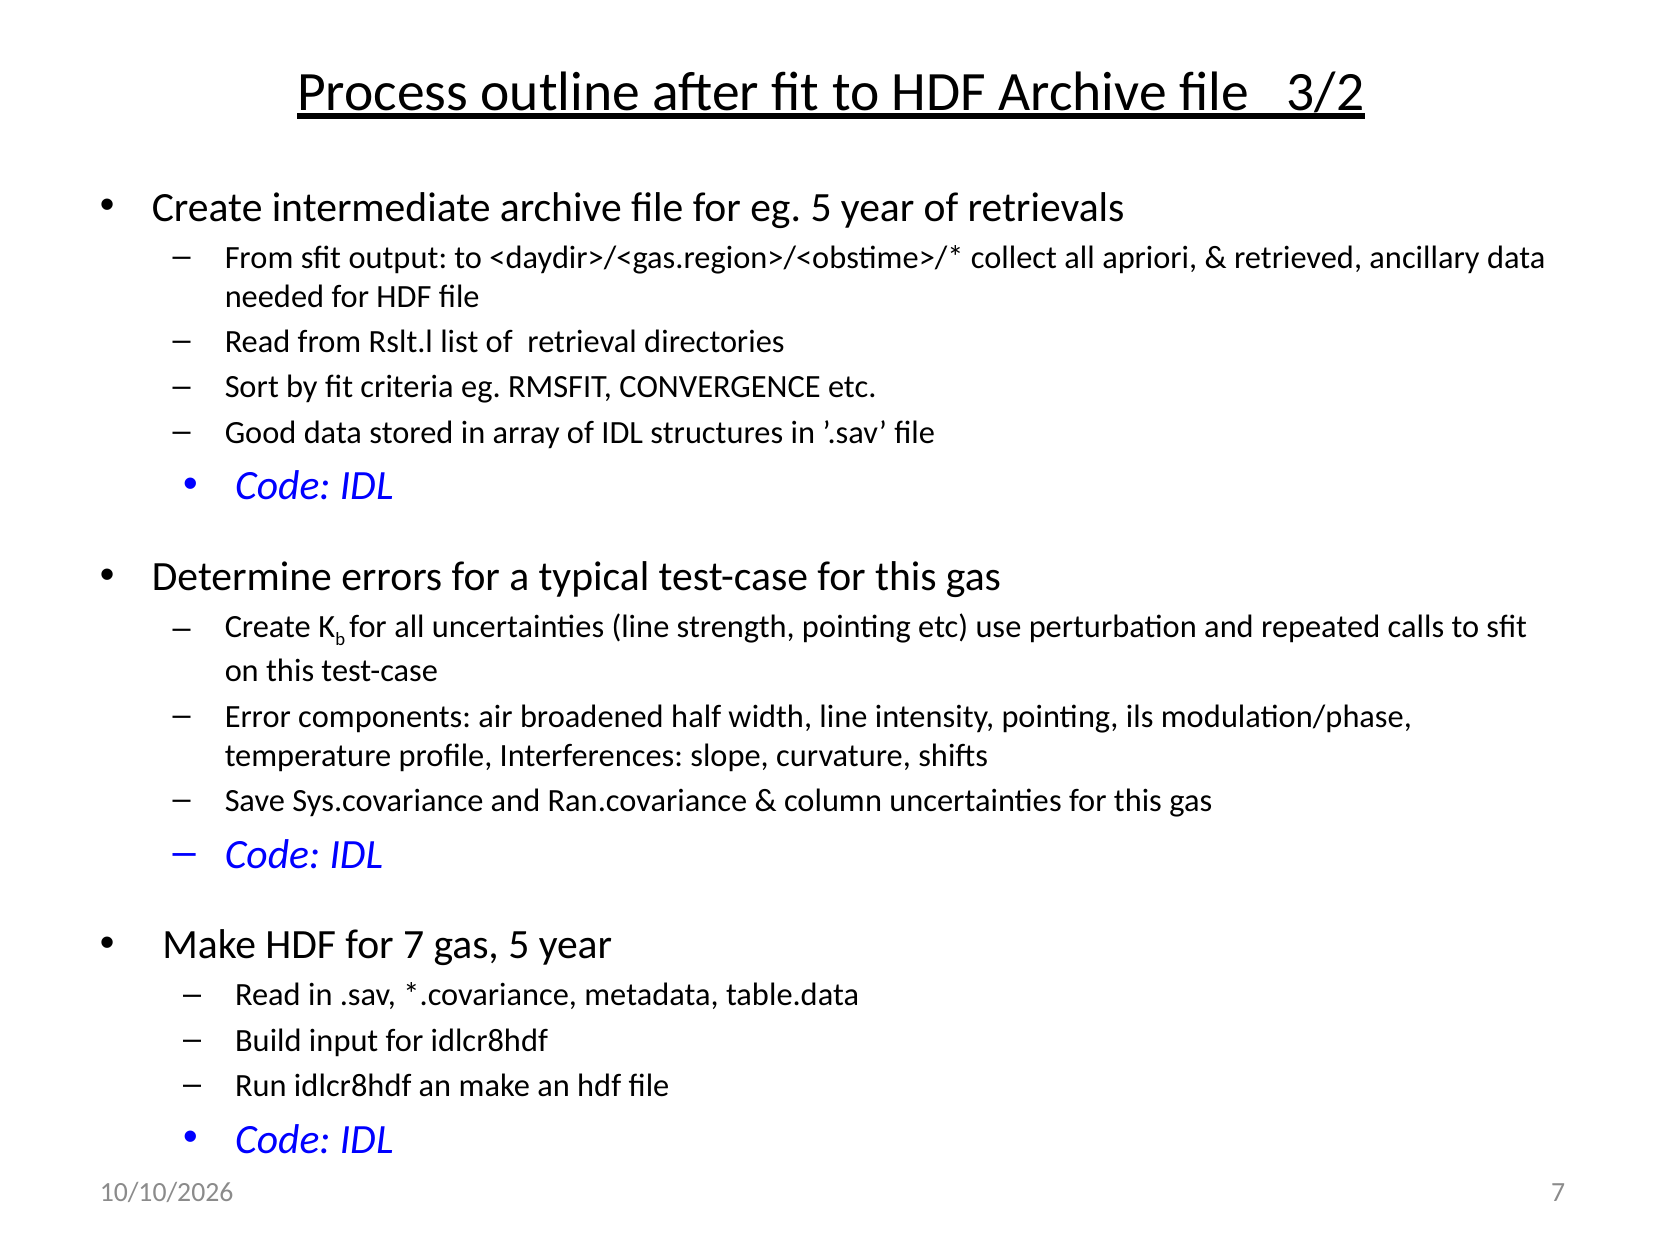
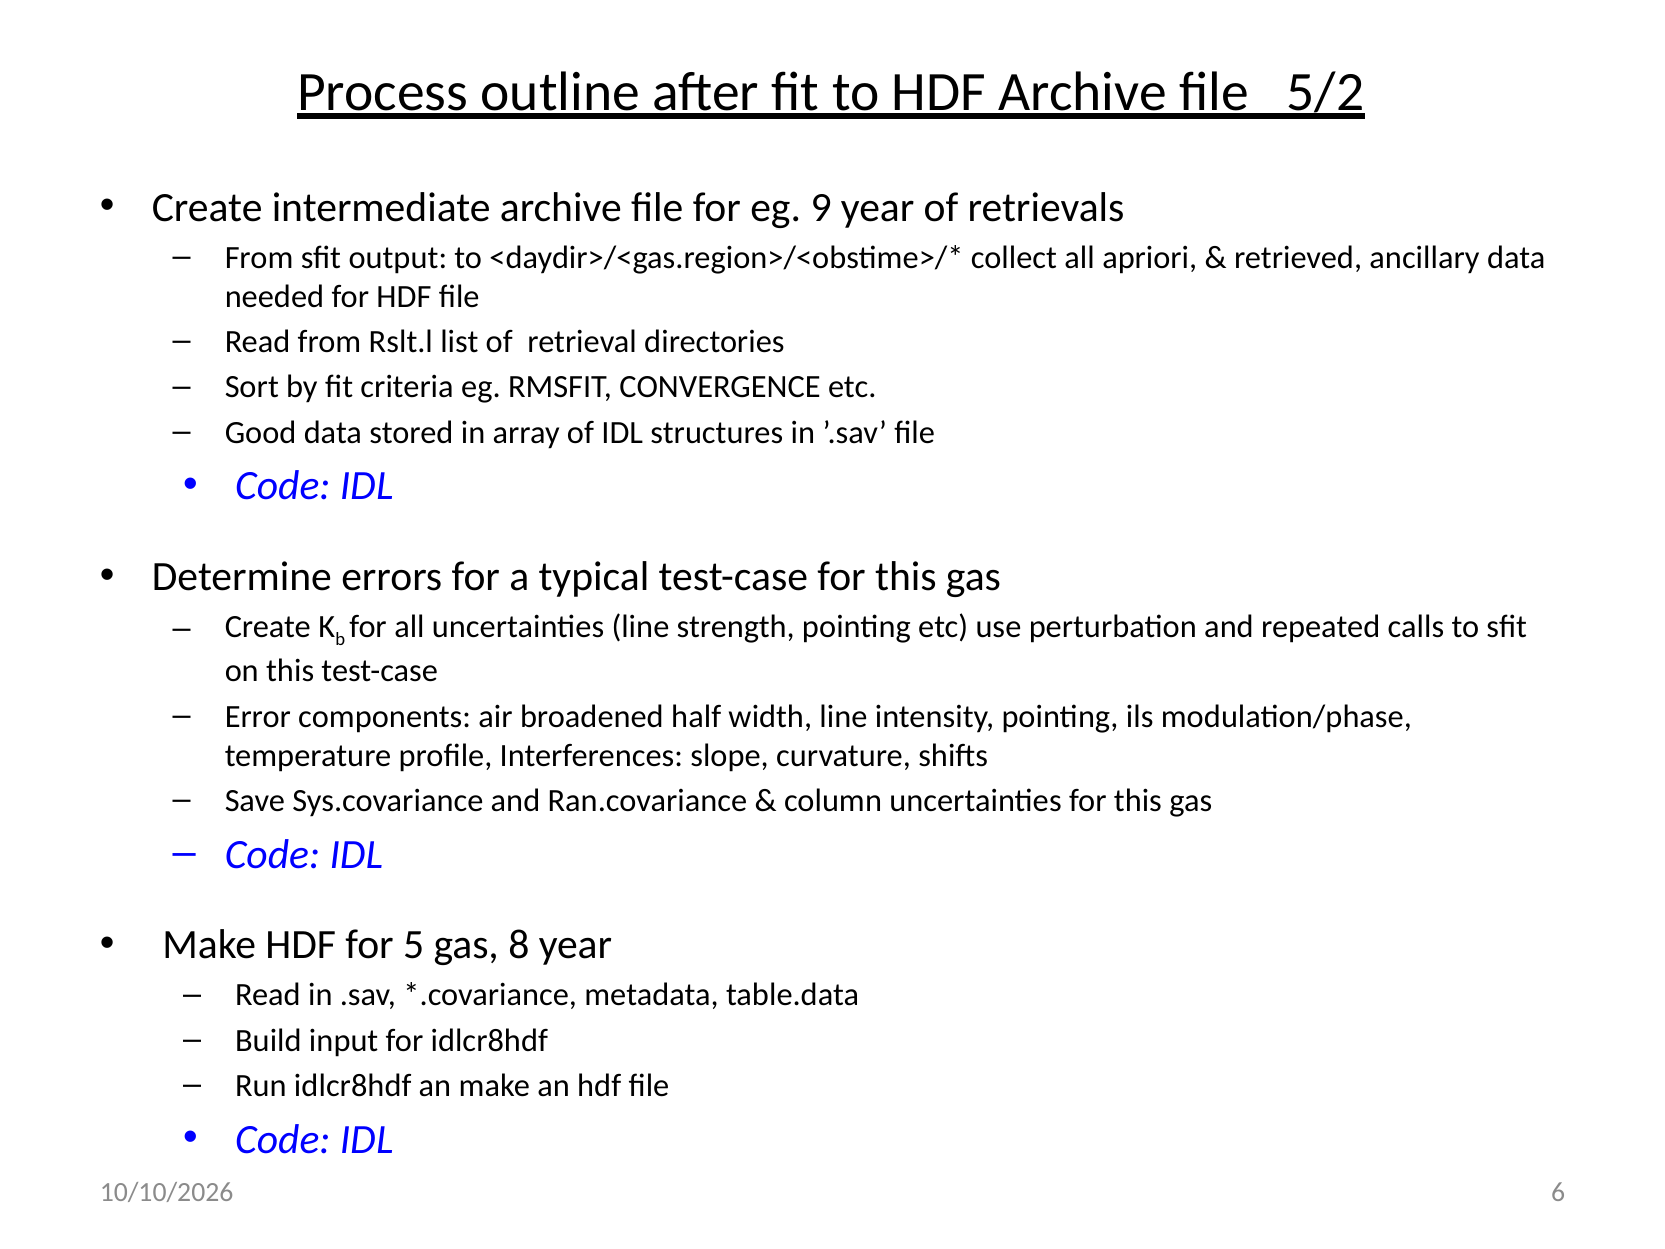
3/2: 3/2 -> 5/2
eg 5: 5 -> 9
for 7: 7 -> 5
gas 5: 5 -> 8
7 at (1558, 1192): 7 -> 6
